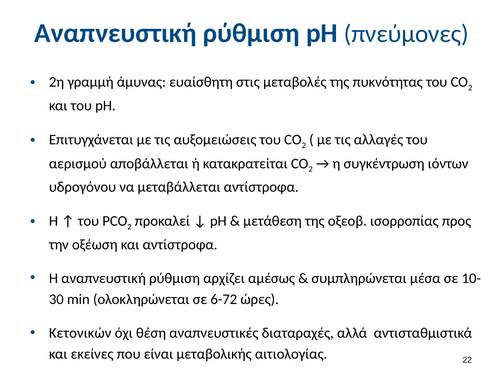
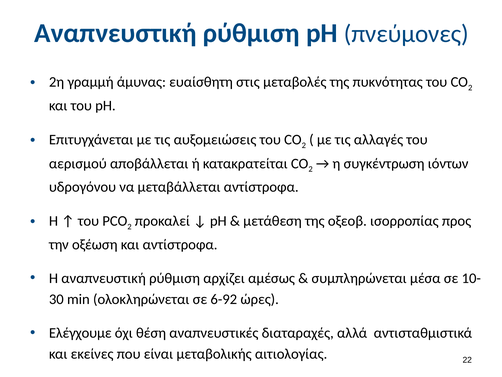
6-72: 6-72 -> 6-92
Κετονικών: Κετονικών -> Ελέγχουμε
